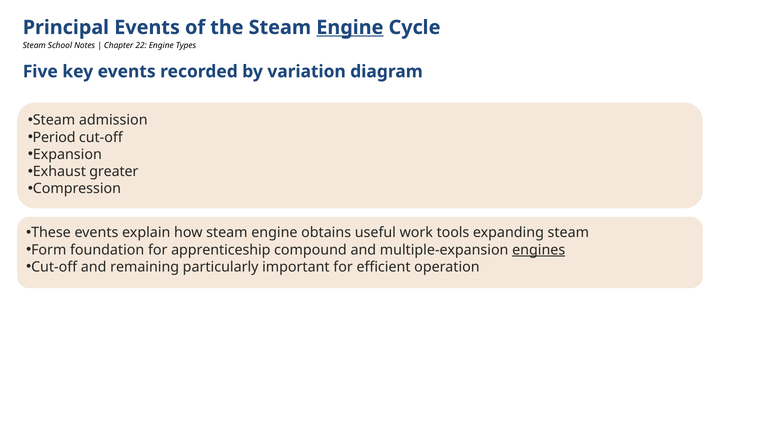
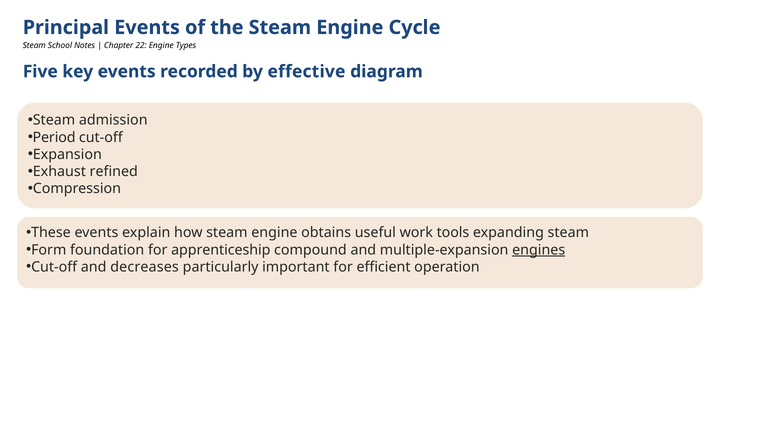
Engine at (350, 28) underline: present -> none
variation: variation -> effective
greater: greater -> refined
remaining: remaining -> decreases
